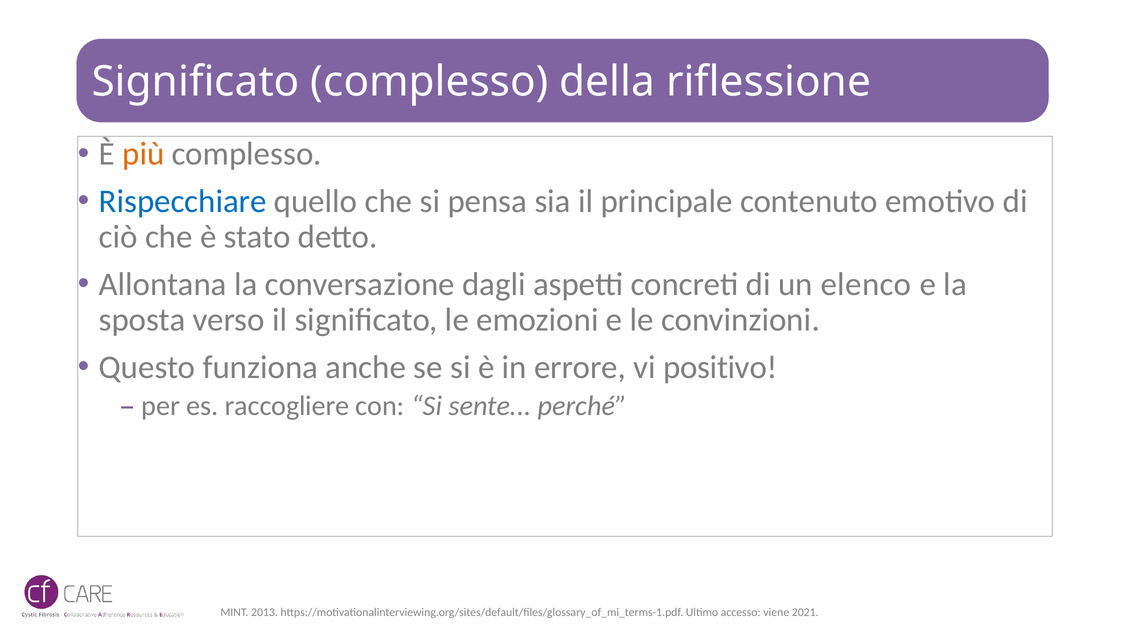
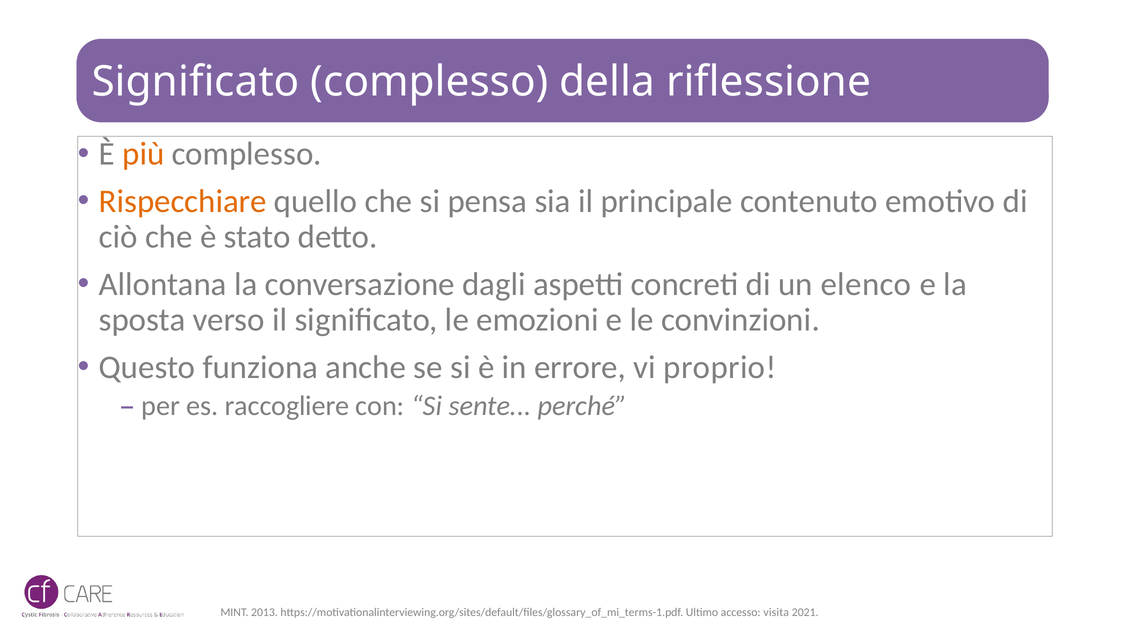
Rispecchiare colour: blue -> orange
positivo: positivo -> proprio
viene: viene -> visita
